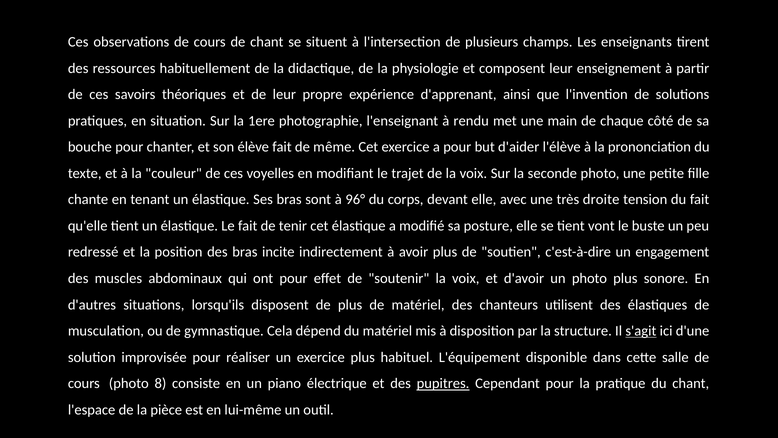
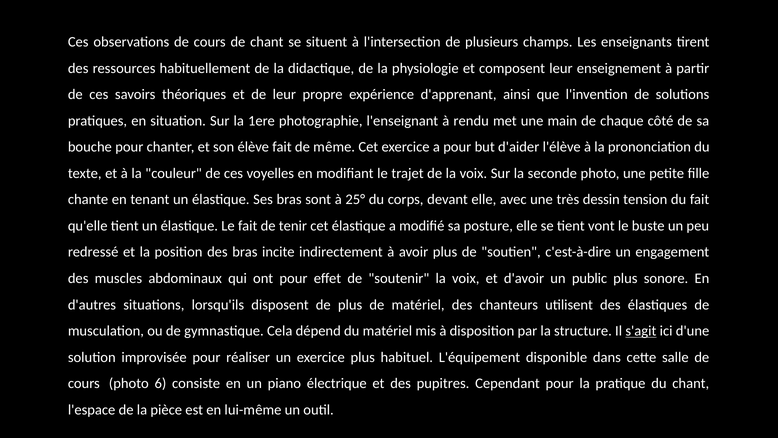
96°: 96° -> 25°
droite: droite -> dessin
un photo: photo -> public
8: 8 -> 6
pupitres underline: present -> none
